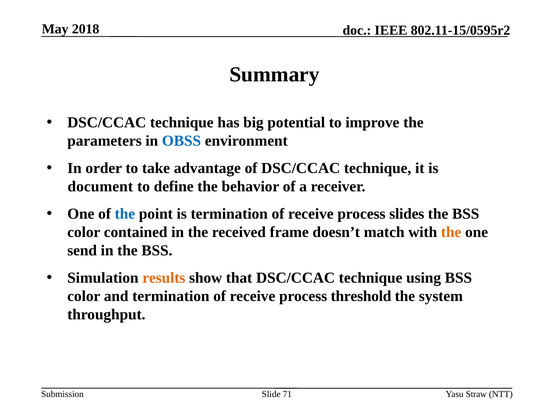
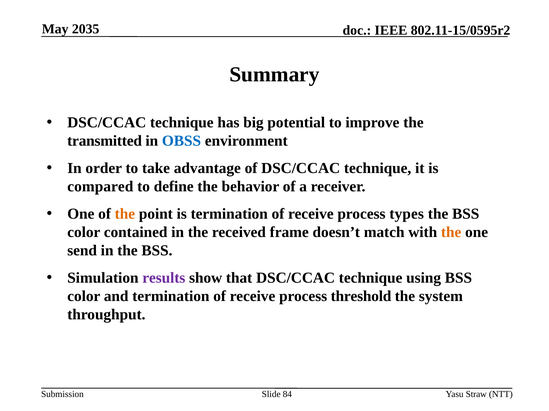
2018: 2018 -> 2035
parameters: parameters -> transmitted
document: document -> compared
the at (125, 214) colour: blue -> orange
slides: slides -> types
results colour: orange -> purple
71: 71 -> 84
